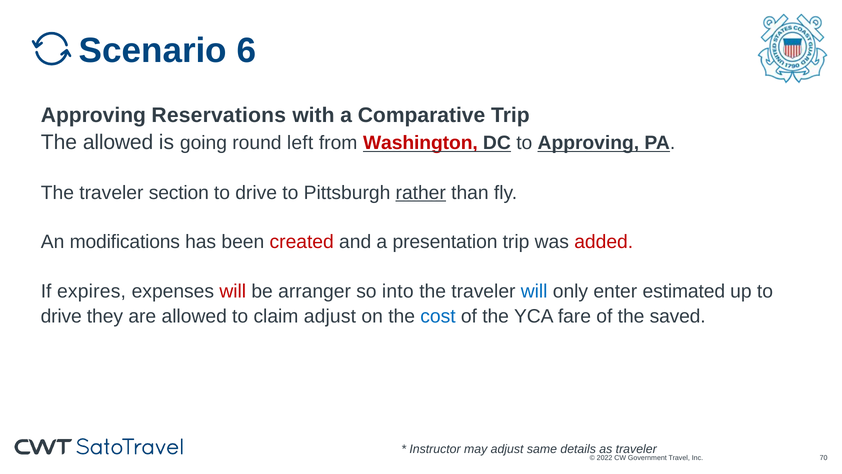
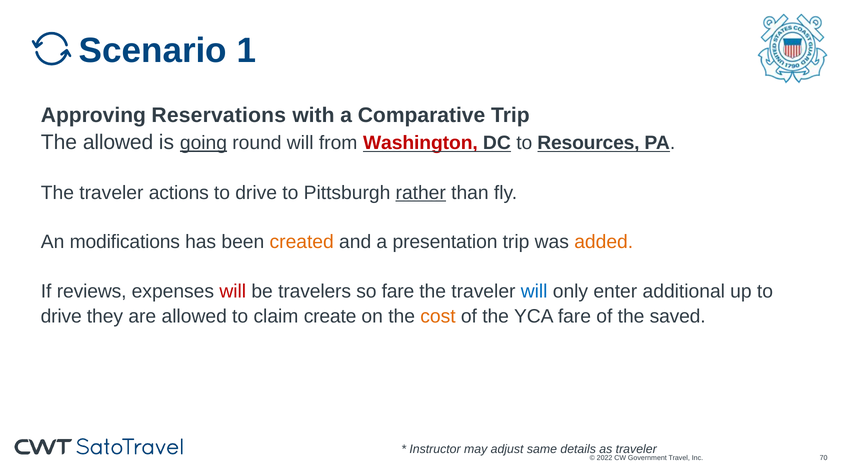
6: 6 -> 1
going underline: none -> present
round left: left -> will
to Approving: Approving -> Resources
section: section -> actions
created colour: red -> orange
added colour: red -> orange
expires: expires -> reviews
arranger: arranger -> travelers
so into: into -> fare
estimated: estimated -> additional
claim adjust: adjust -> create
cost colour: blue -> orange
